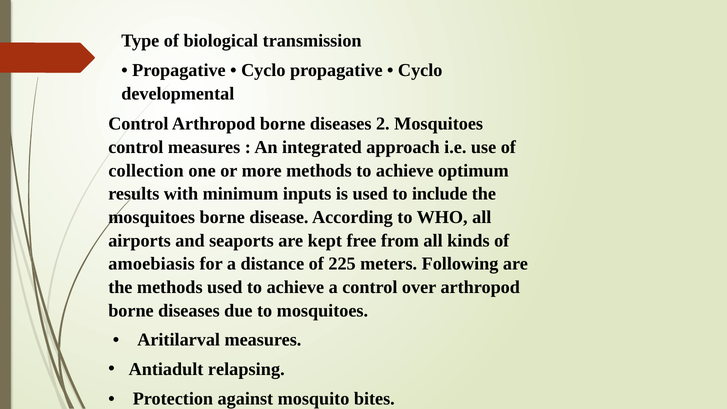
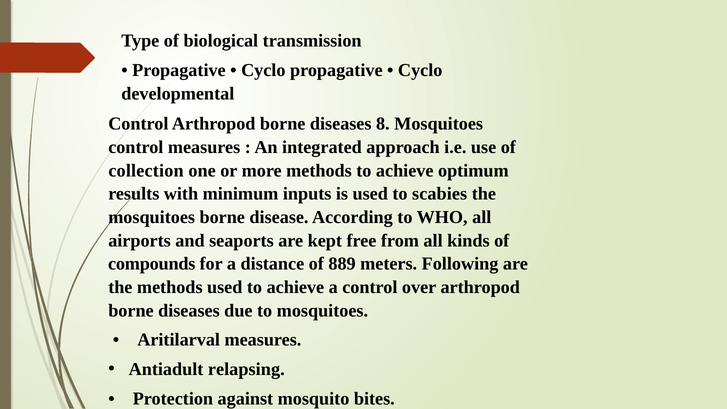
2: 2 -> 8
include: include -> scabies
amoebiasis: amoebiasis -> compounds
225: 225 -> 889
